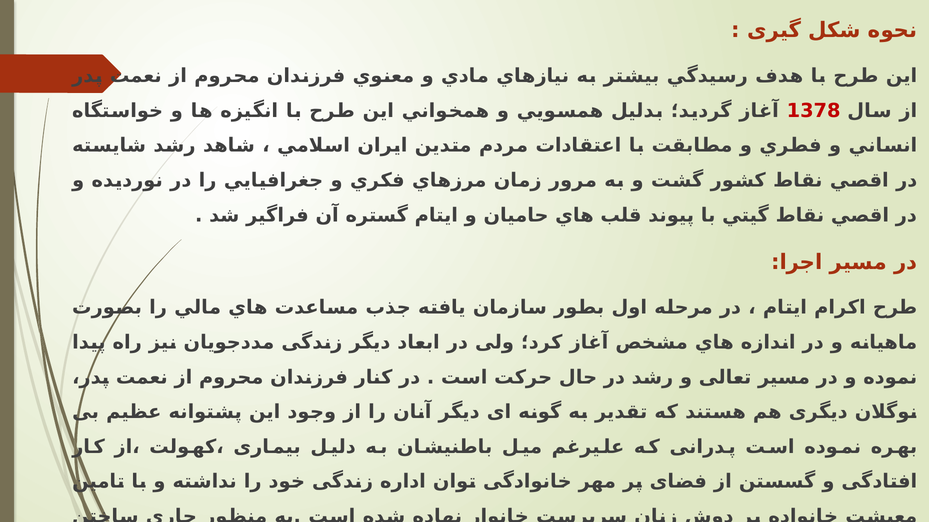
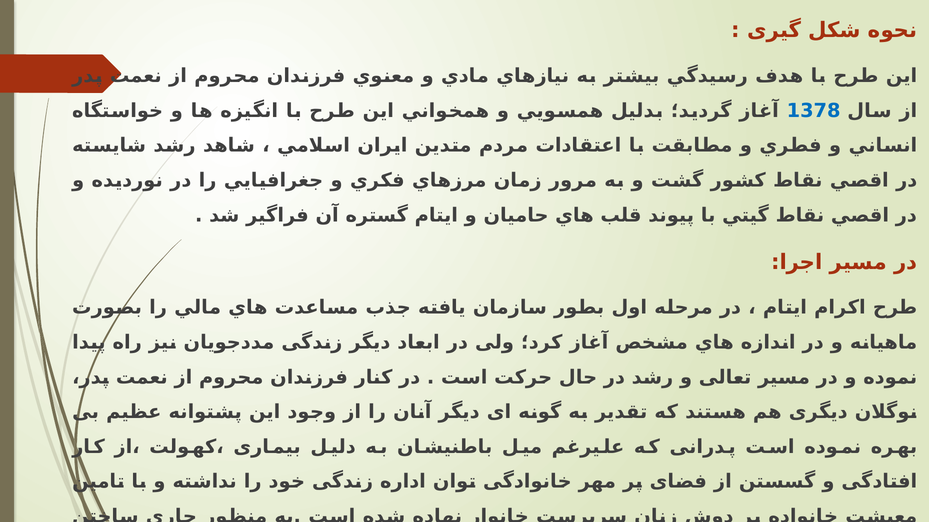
1378 colour: red -> blue
